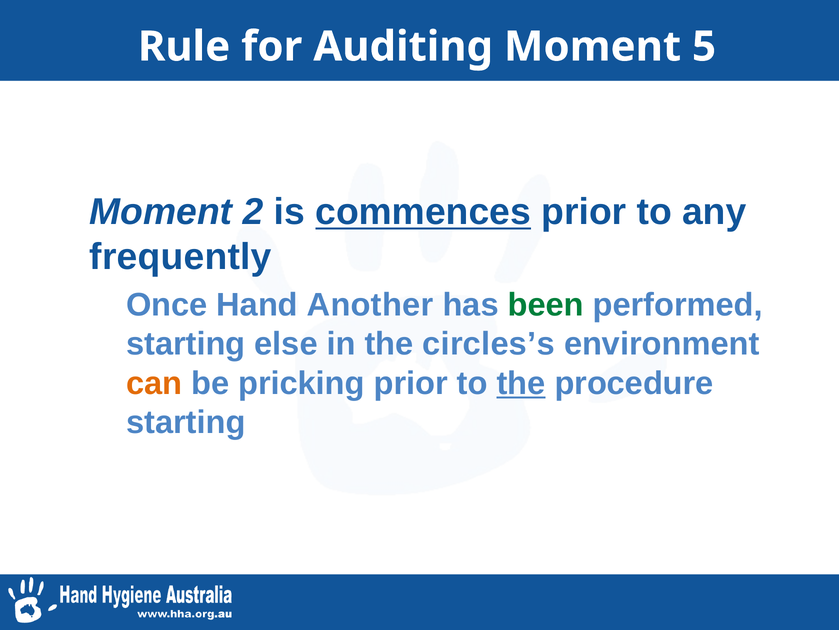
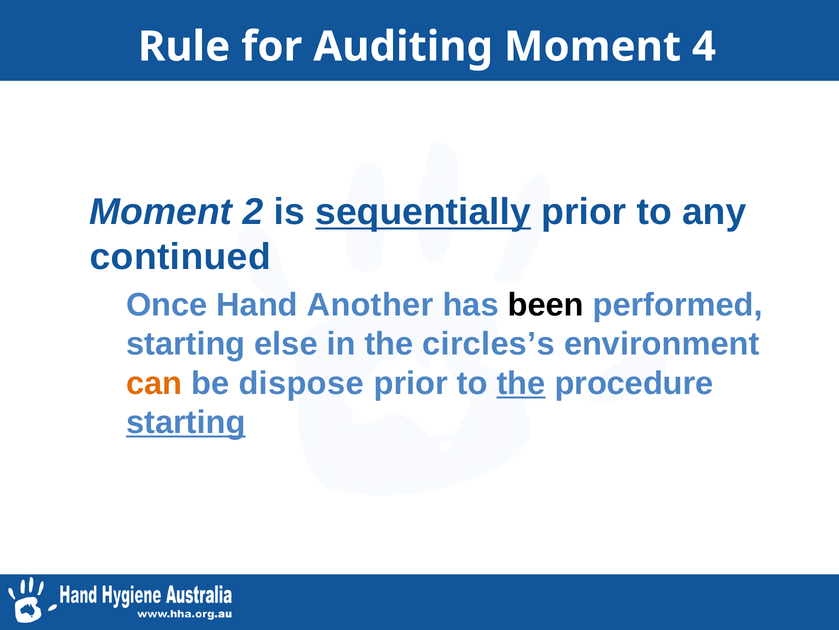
5: 5 -> 4
commences: commences -> sequentially
frequently: frequently -> continued
been colour: green -> black
pricking: pricking -> dispose
starting at (186, 422) underline: none -> present
